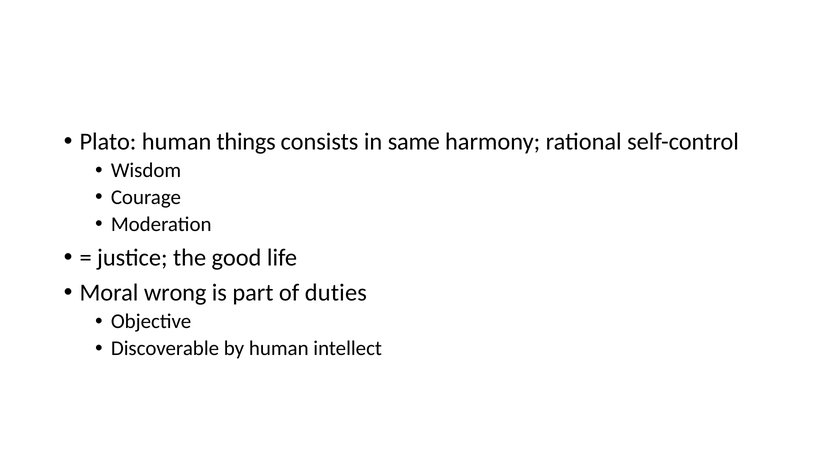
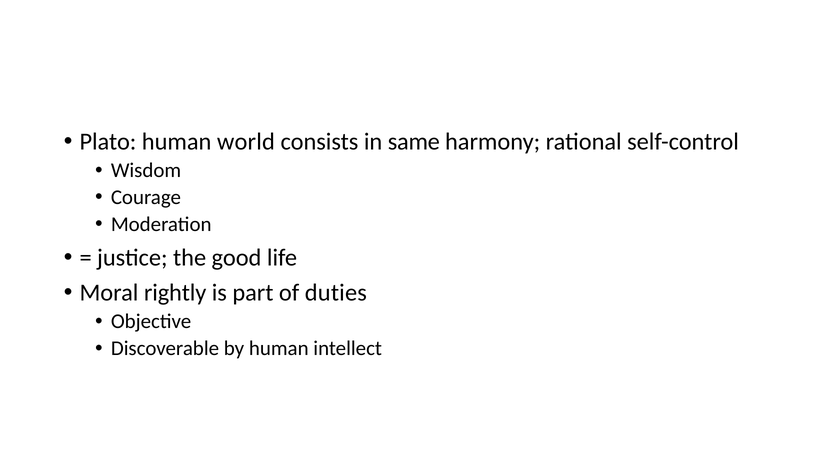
things: things -> world
wrong: wrong -> rightly
